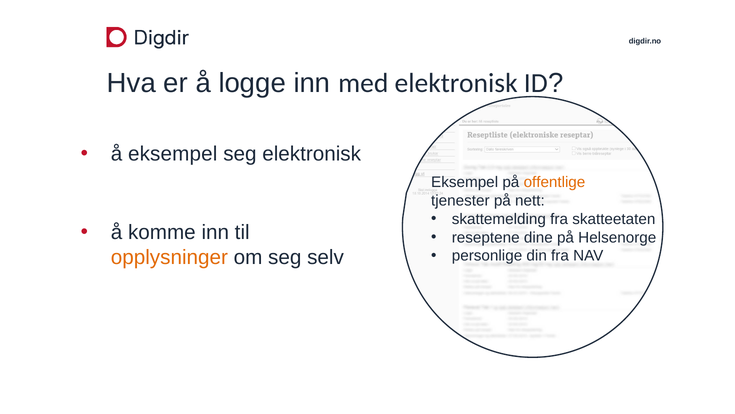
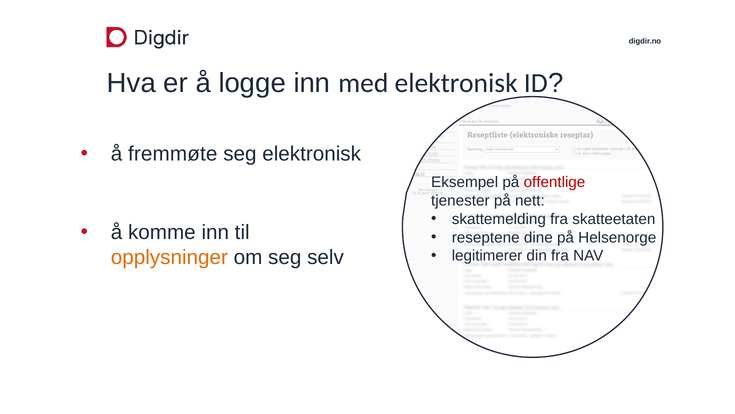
å eksempel: eksempel -> fremmøte
offentlige colour: orange -> red
personlige: personlige -> legitimerer
